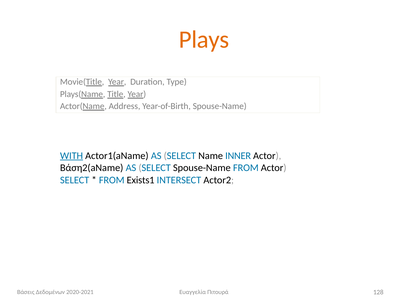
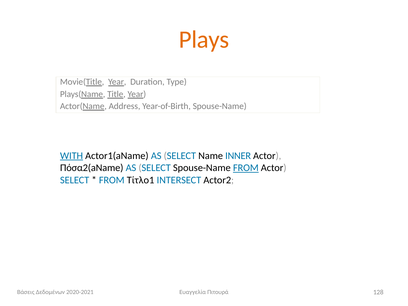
Βάση2(aName: Βάση2(aName -> Πόσα2(aName
FROM at (246, 168) underline: none -> present
Exists1: Exists1 -> Τίτλο1
